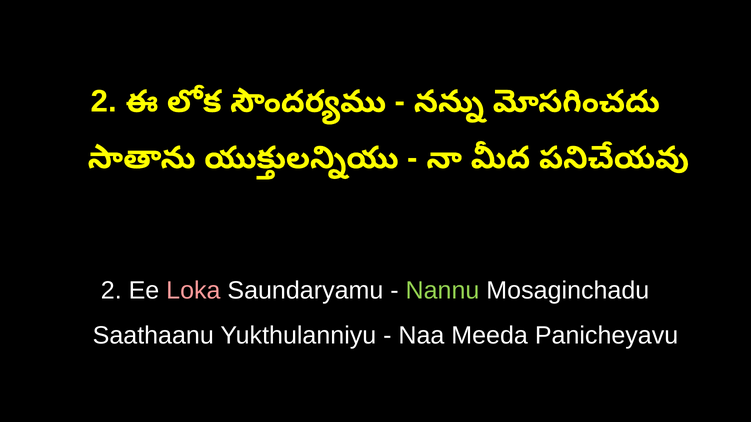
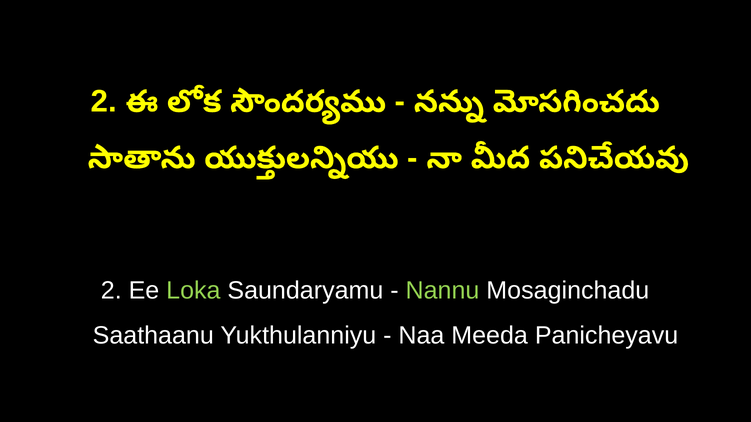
Loka colour: pink -> light green
